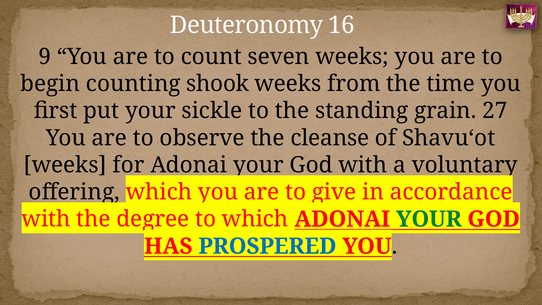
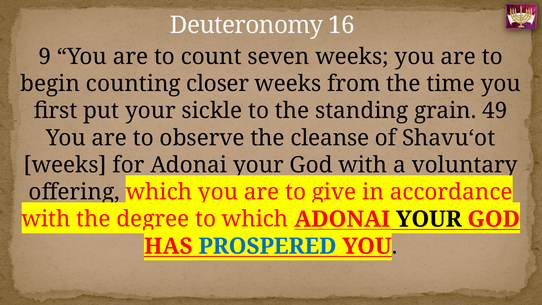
shook: shook -> closer
27: 27 -> 49
YOUR at (429, 219) colour: green -> black
